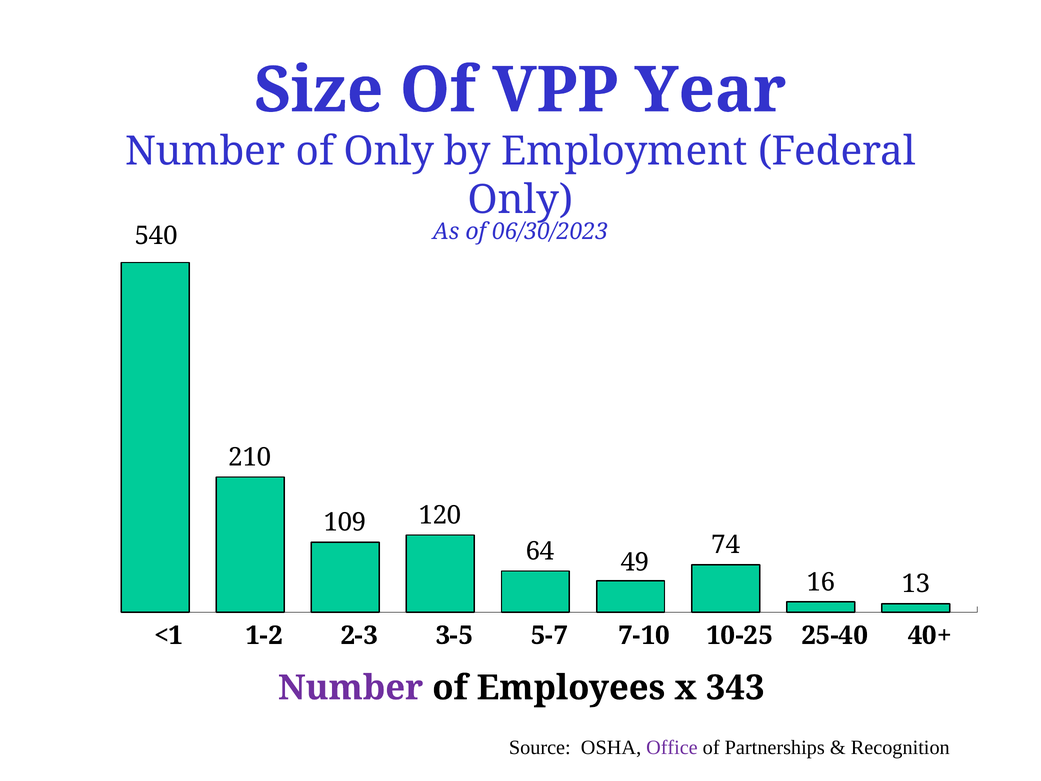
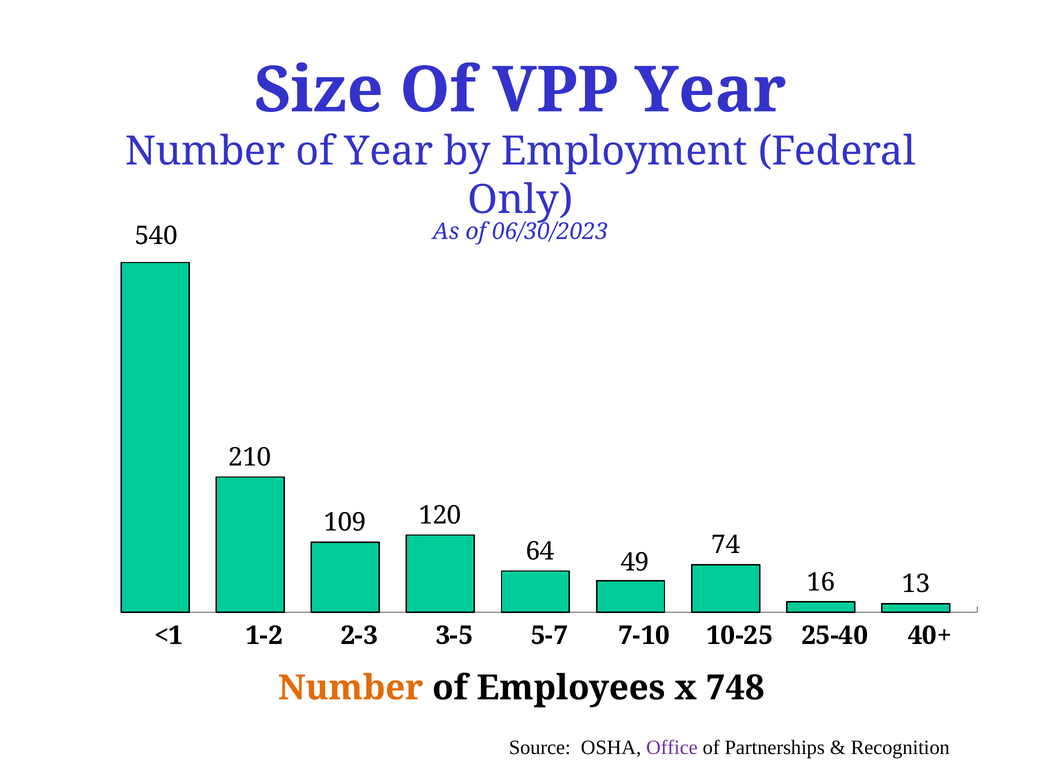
of Only: Only -> Year
Number at (351, 688) colour: purple -> orange
343: 343 -> 748
